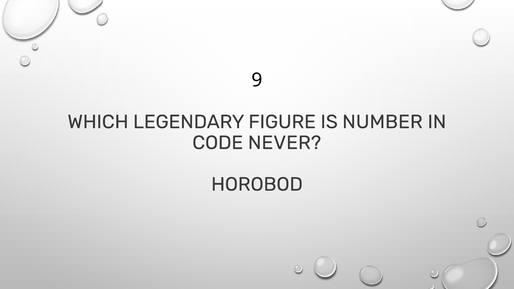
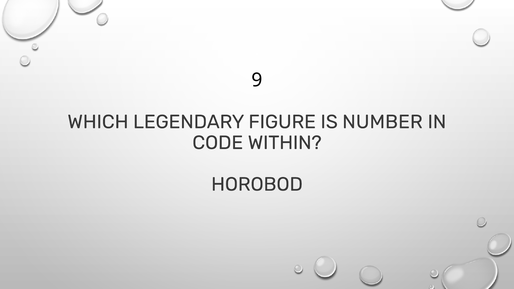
NEVER: NEVER -> WITHIN
